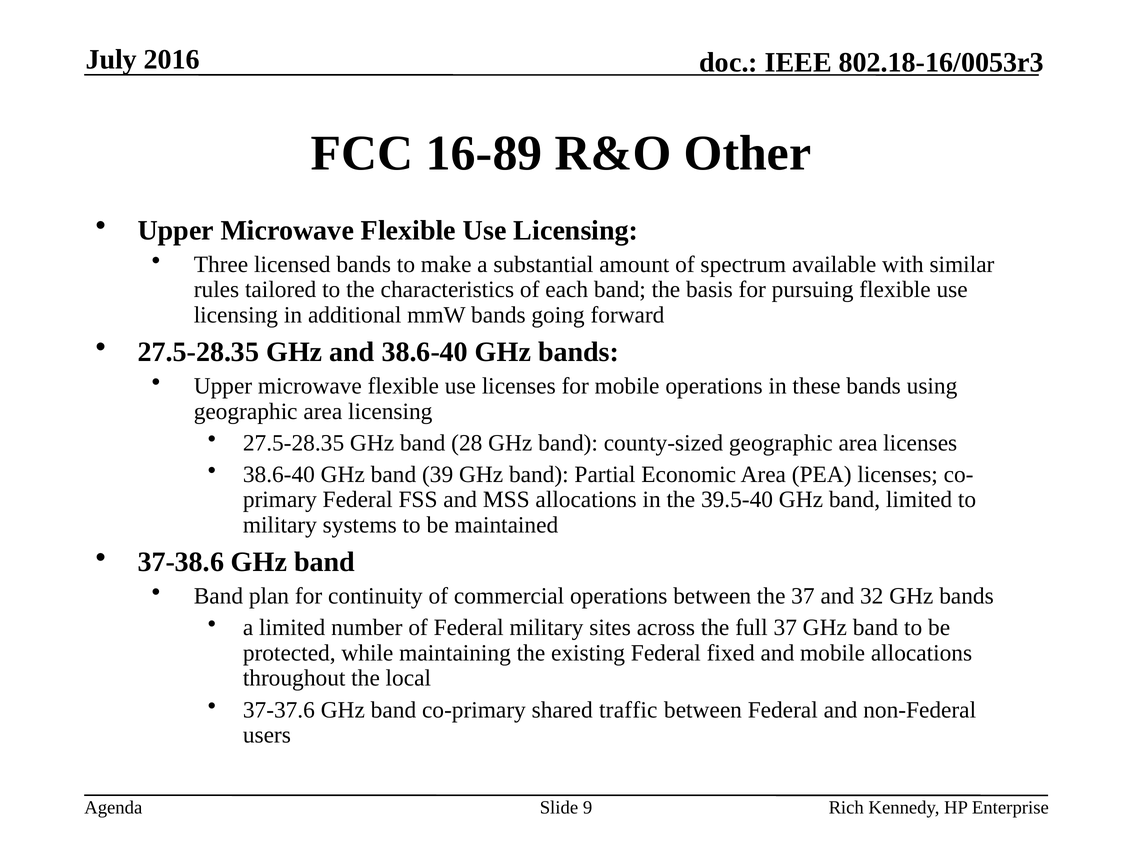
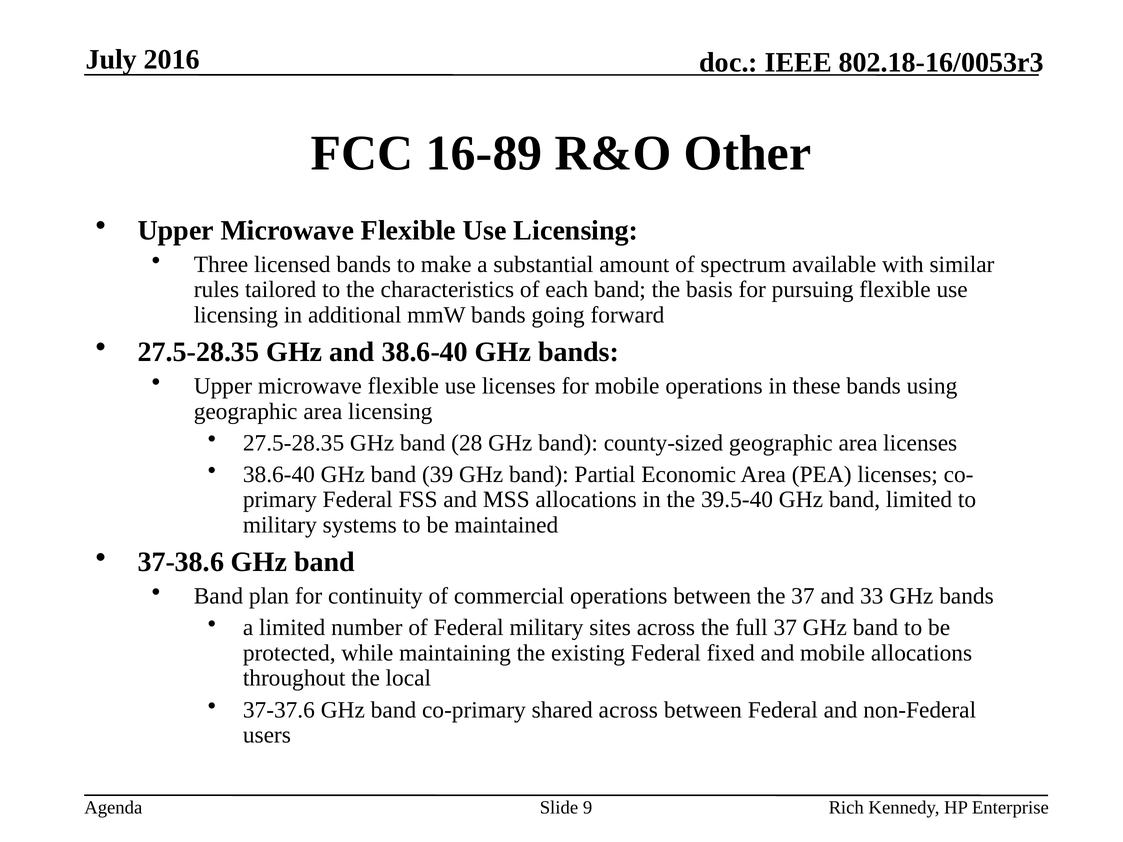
32: 32 -> 33
shared traffic: traffic -> across
